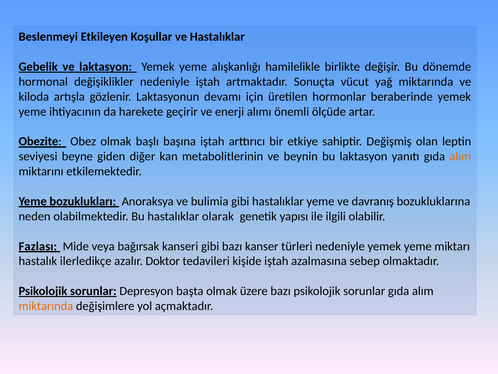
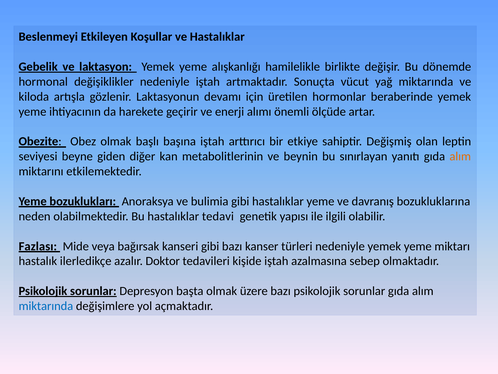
bu laktasyon: laktasyon -> sınırlayan
olarak: olarak -> tedavi
miktarında at (46, 306) colour: orange -> blue
